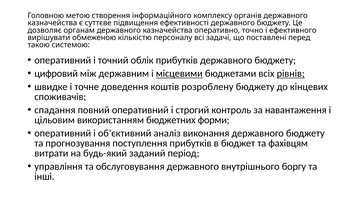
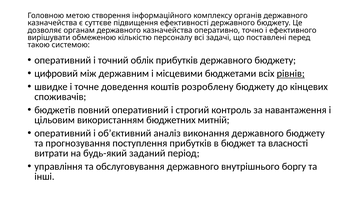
місцевими underline: present -> none
спадання: спадання -> бюджетів
форми: форми -> митній
фахівцям: фахівцям -> власності
